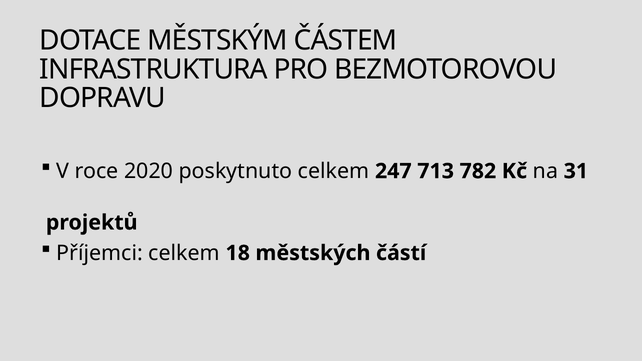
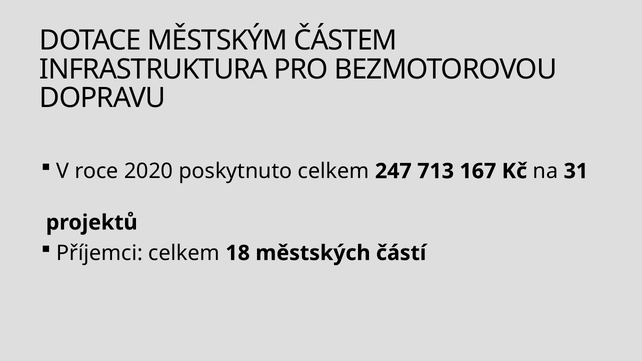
782: 782 -> 167
